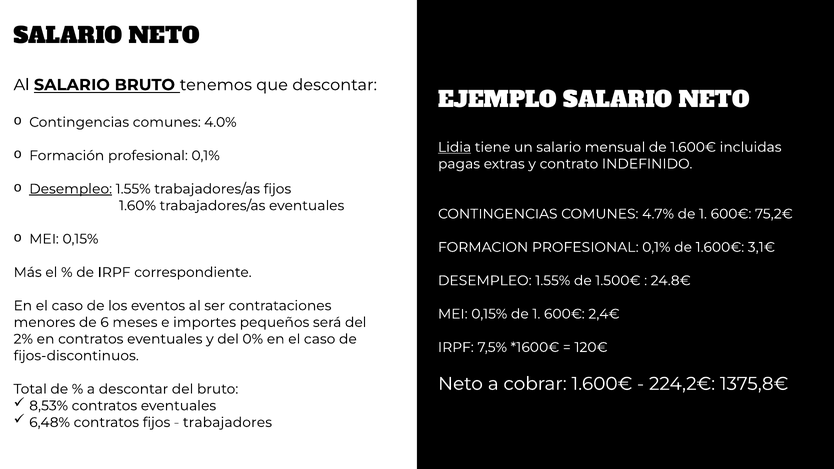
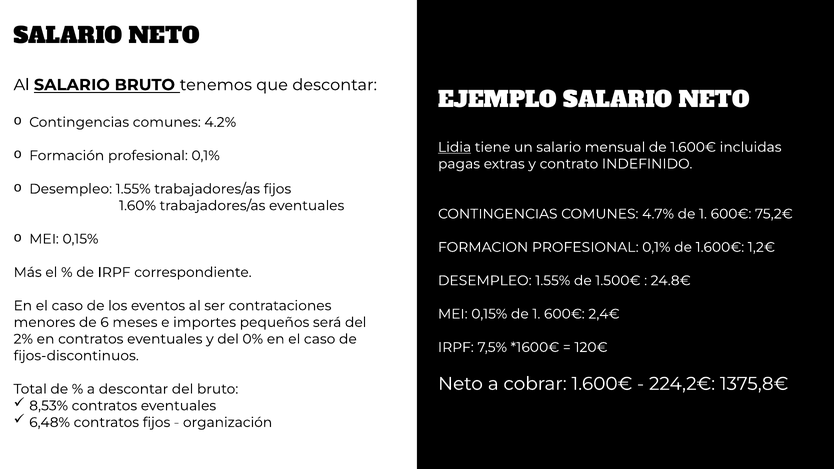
4.0%: 4.0% -> 4.2%
Desempleo at (71, 189) underline: present -> none
3,1€: 3,1€ -> 1,2€
trabajadores: trabajadores -> organización
